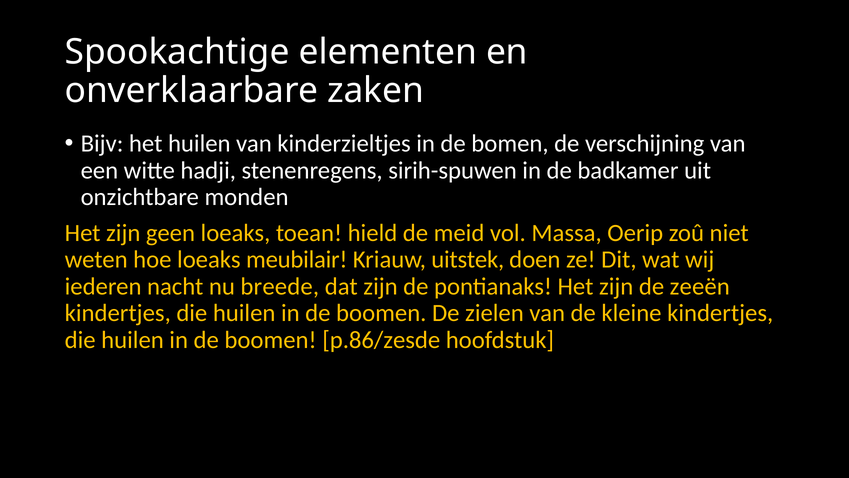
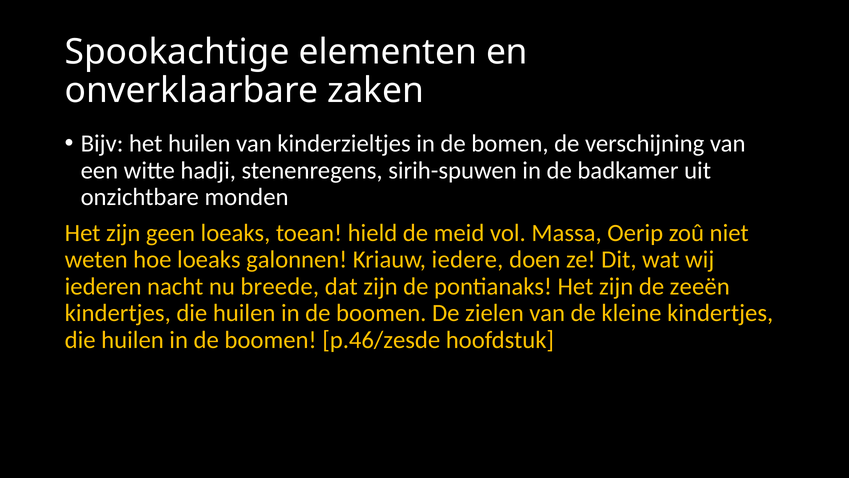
meubilair: meubilair -> galonnen
uitstek: uitstek -> iedere
p.86/zesde: p.86/zesde -> p.46/zesde
